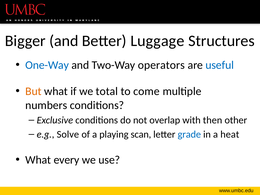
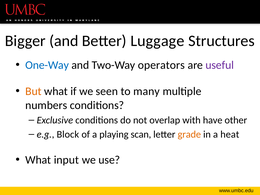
useful colour: blue -> purple
total: total -> seen
come: come -> many
then: then -> have
Solve: Solve -> Block
grade colour: blue -> orange
every: every -> input
